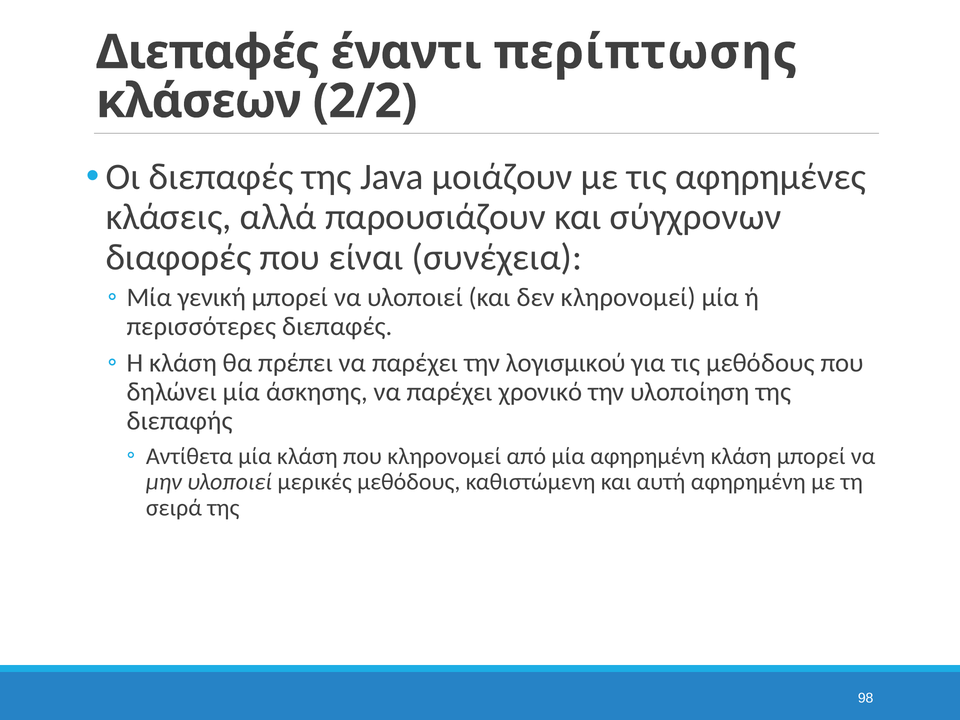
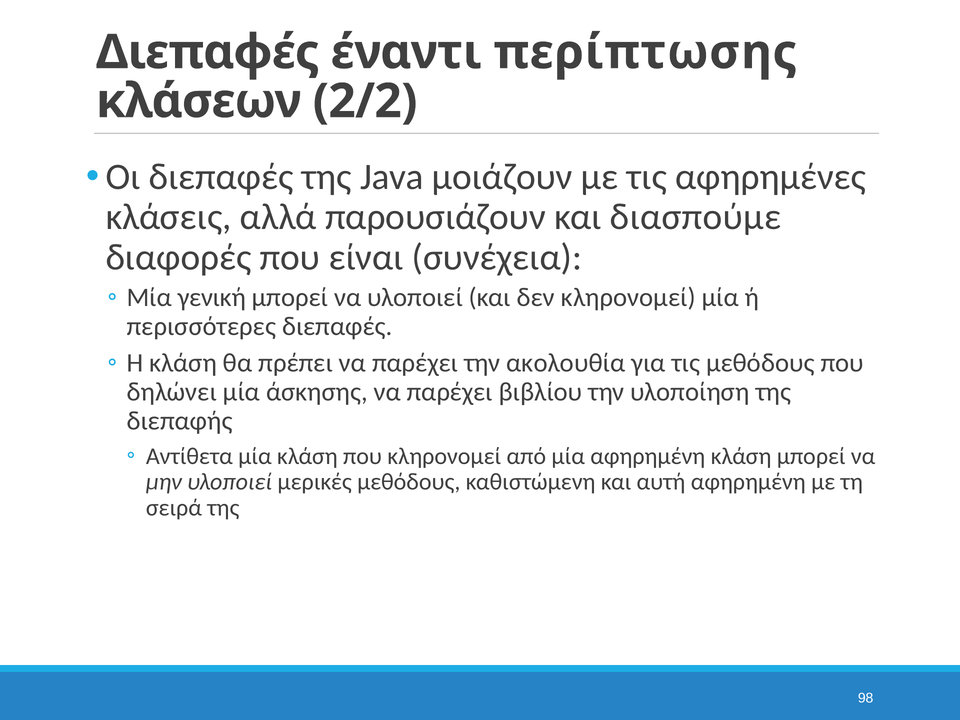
σύγχρονων: σύγχρονων -> διασπούμε
λογισμικού: λογισμικού -> ακολουθία
χρονικό: χρονικό -> βιβλίου
